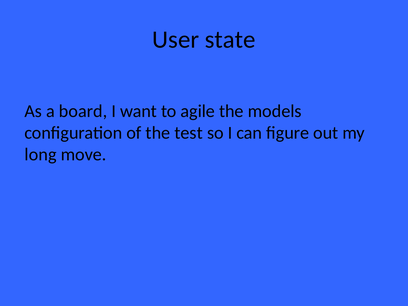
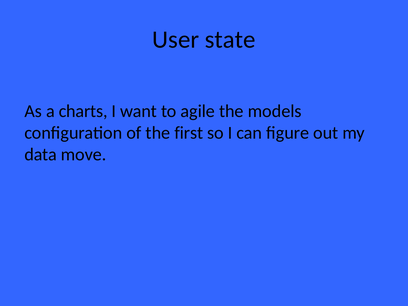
board: board -> charts
test: test -> first
long: long -> data
